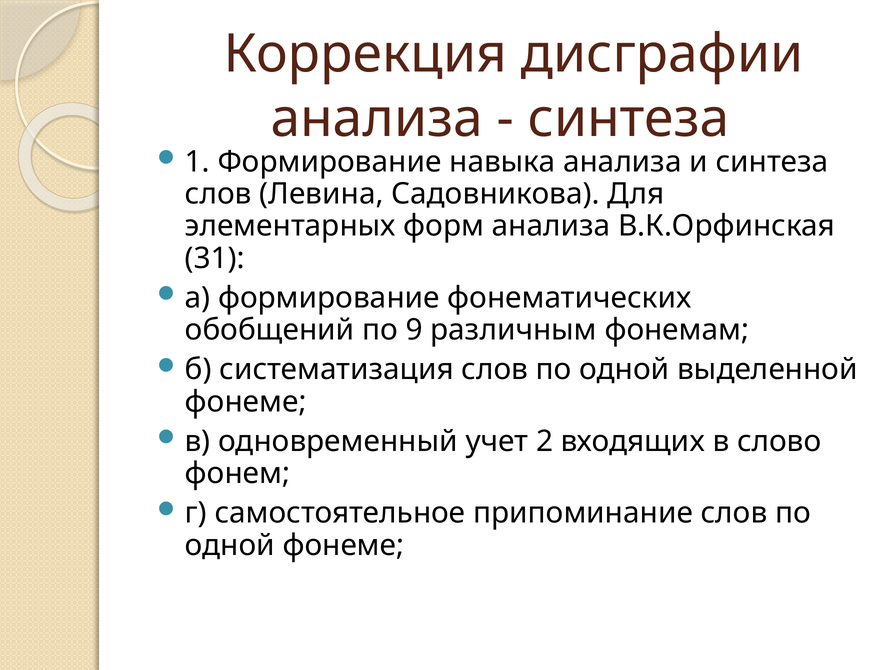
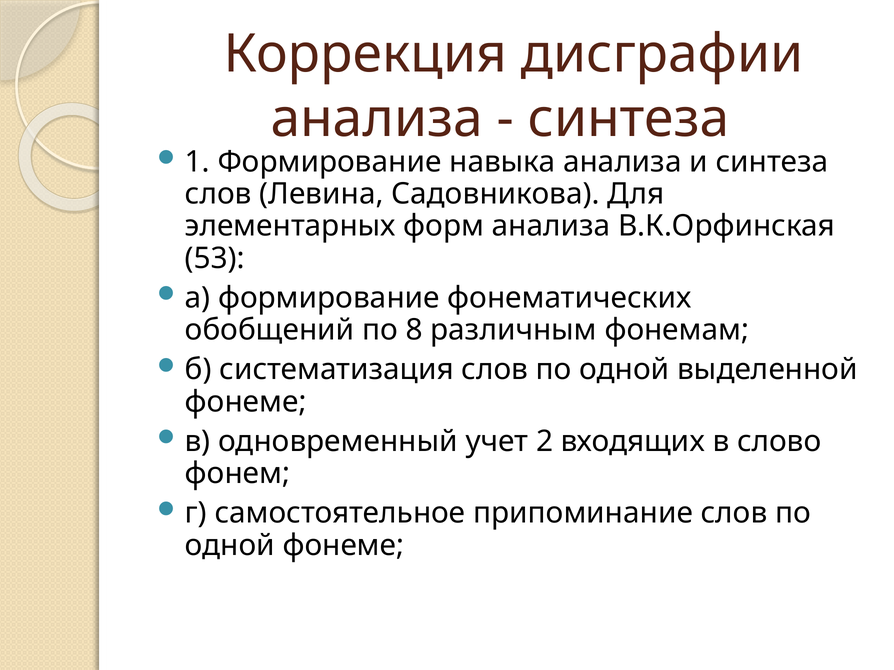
31: 31 -> 53
9: 9 -> 8
